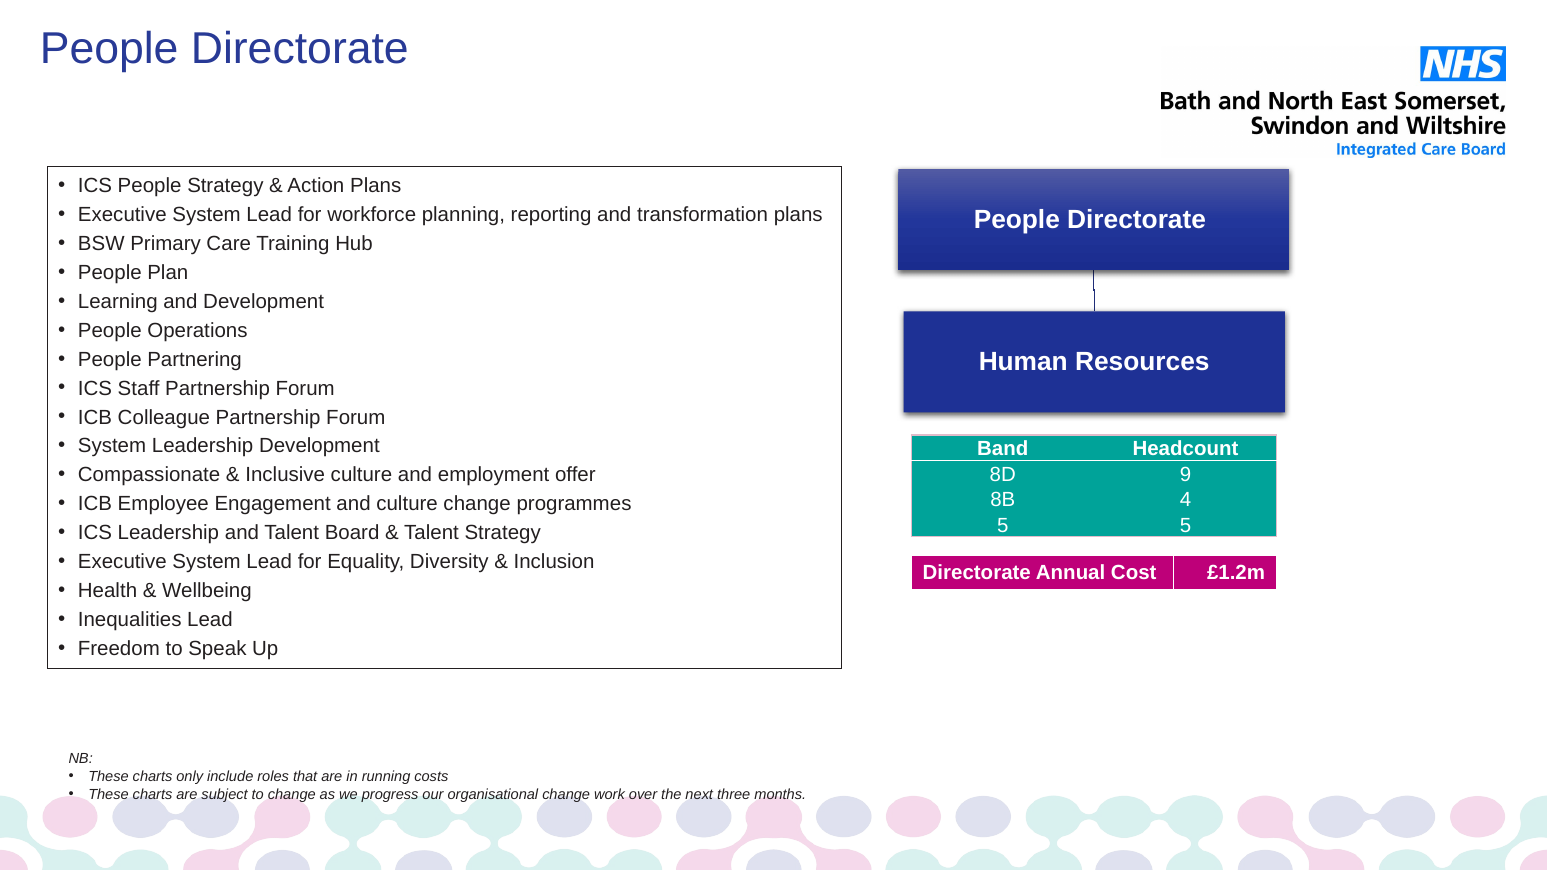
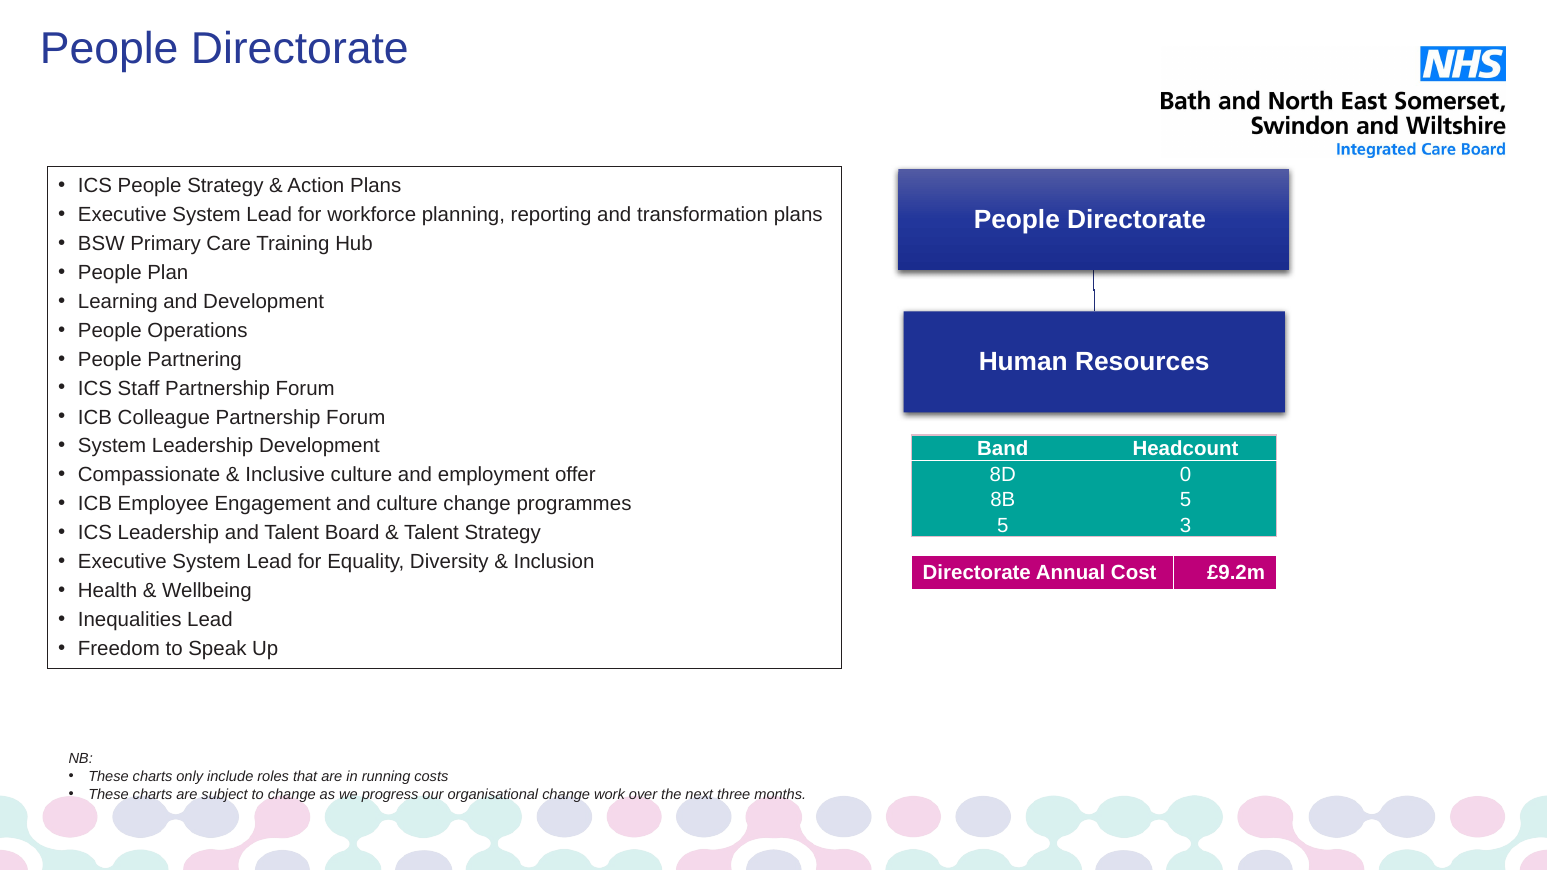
9: 9 -> 0
8B 4: 4 -> 5
5 5: 5 -> 3
£1.2m: £1.2m -> £9.2m
